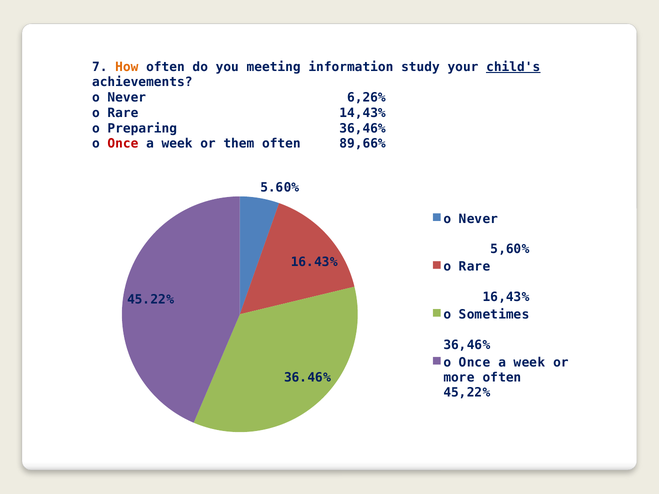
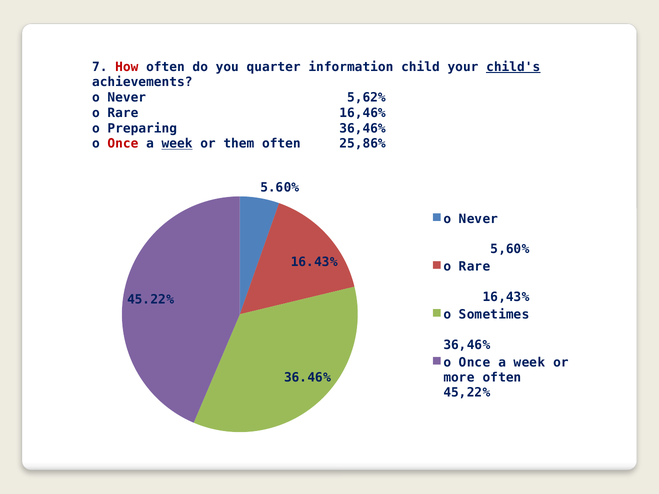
How colour: orange -> red
meeting: meeting -> quarter
study: study -> child
6,26%: 6,26% -> 5,62%
14,43%: 14,43% -> 16,46%
week at (177, 144) underline: none -> present
89,66%: 89,66% -> 25,86%
